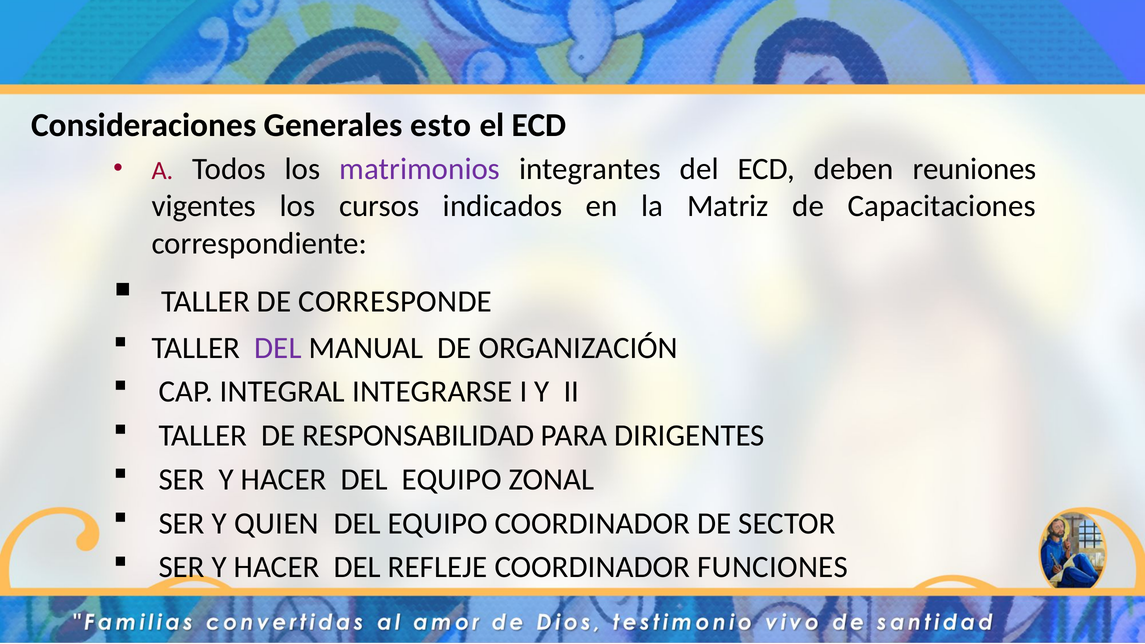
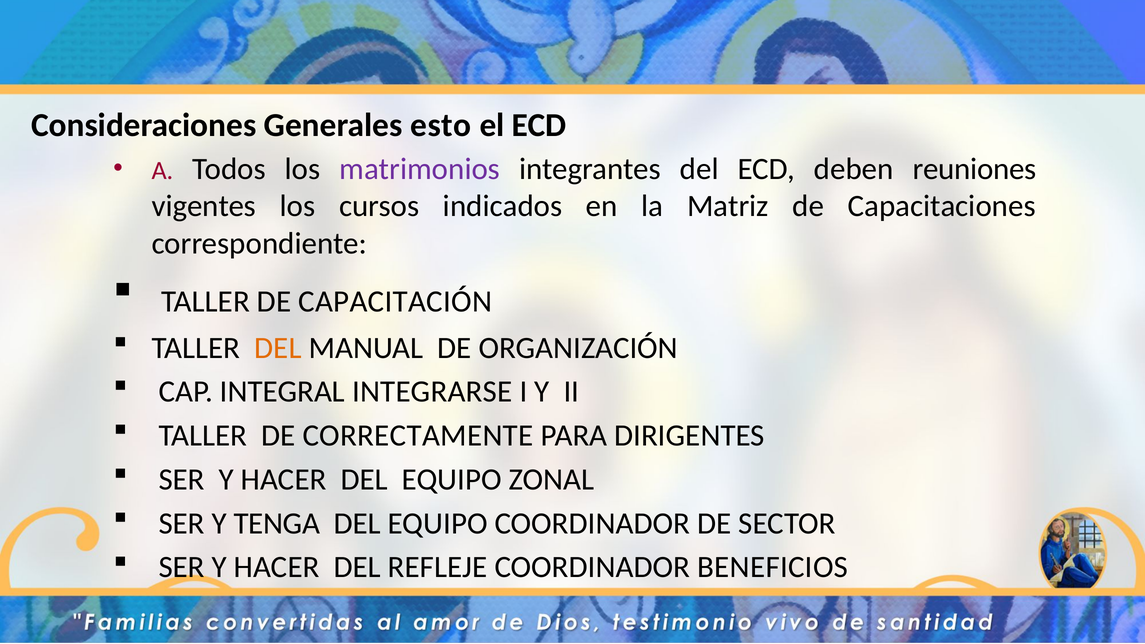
CORRESPONDE: CORRESPONDE -> CAPACITACIÓN
DEL at (278, 348) colour: purple -> orange
RESPONSABILIDAD: RESPONSABILIDAD -> CORRECTAMENTE
QUIEN: QUIEN -> TENGA
FUNCIONES: FUNCIONES -> BENEFICIOS
